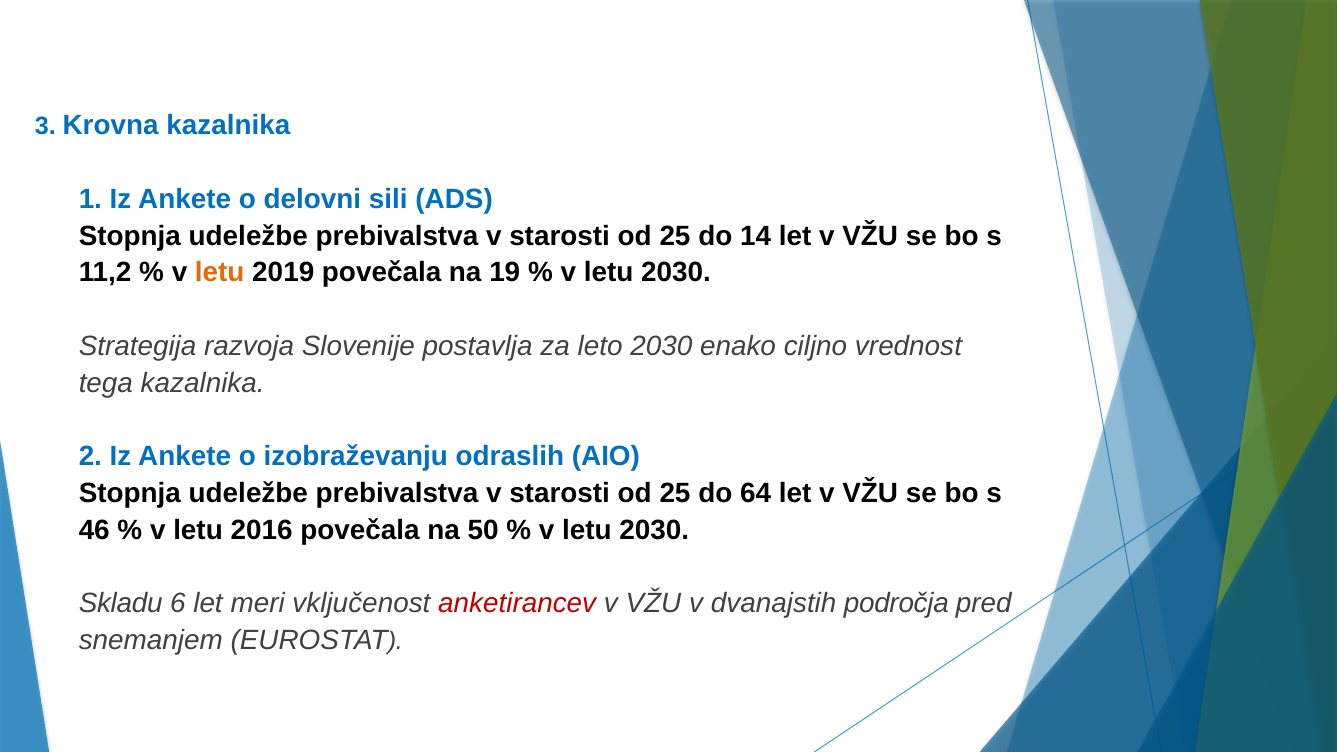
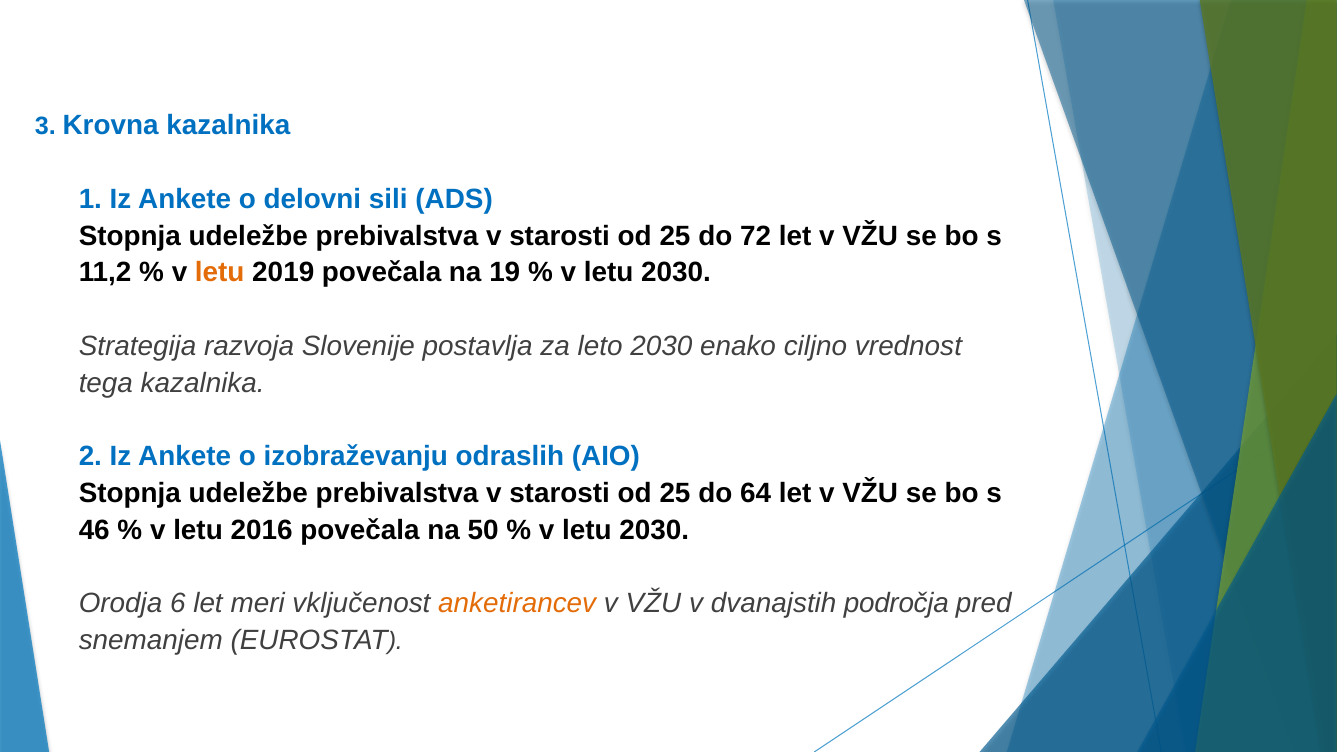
14: 14 -> 72
Skladu: Skladu -> Orodja
anketirancev colour: red -> orange
